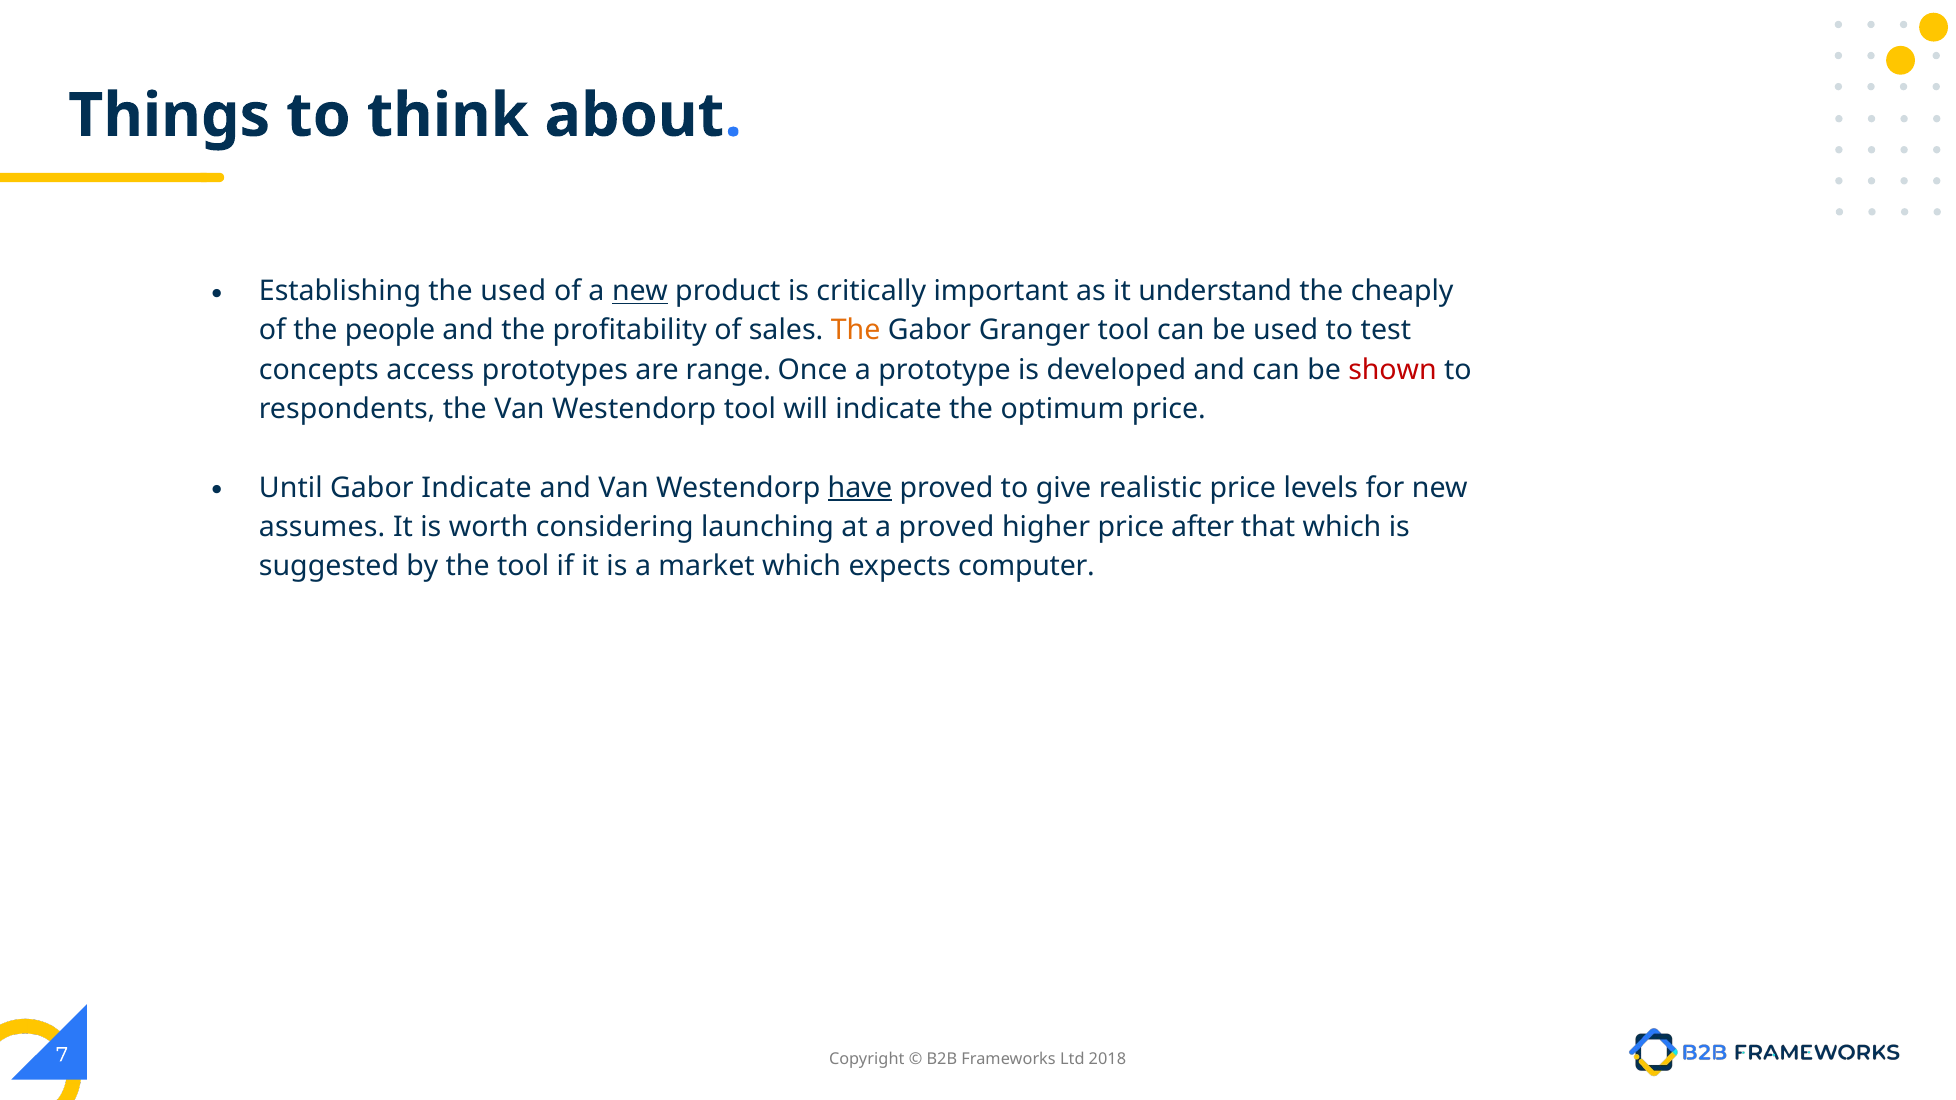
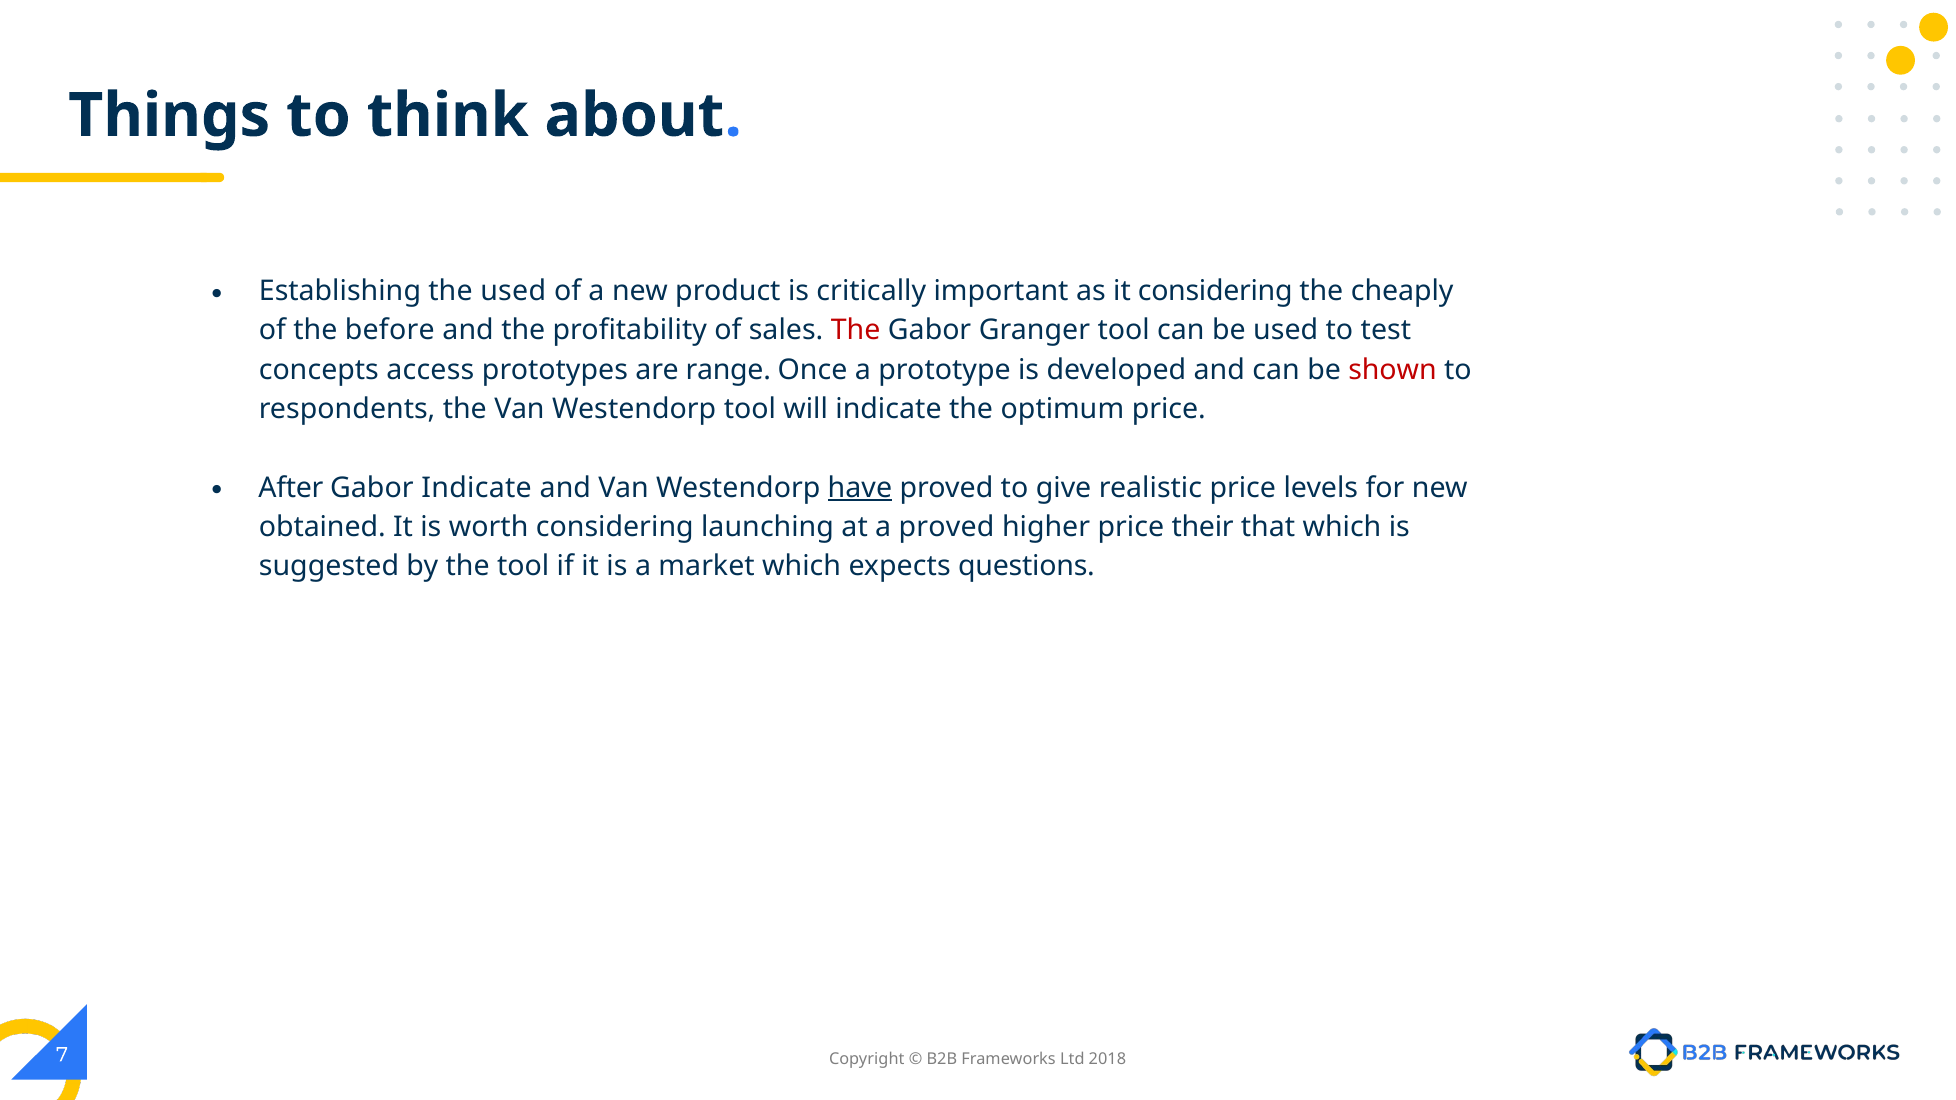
new at (640, 291) underline: present -> none
it understand: understand -> considering
people: people -> before
The at (856, 331) colour: orange -> red
Until: Until -> After
assumes: assumes -> obtained
after: after -> their
computer: computer -> questions
